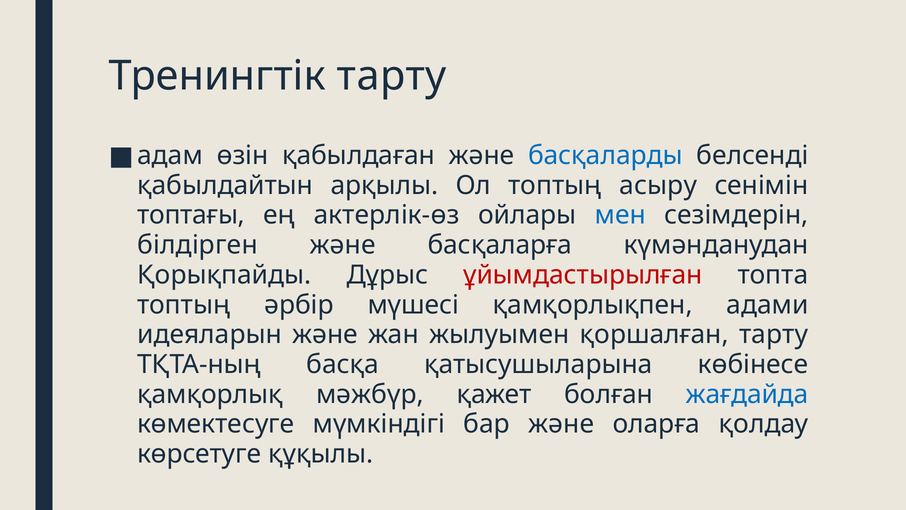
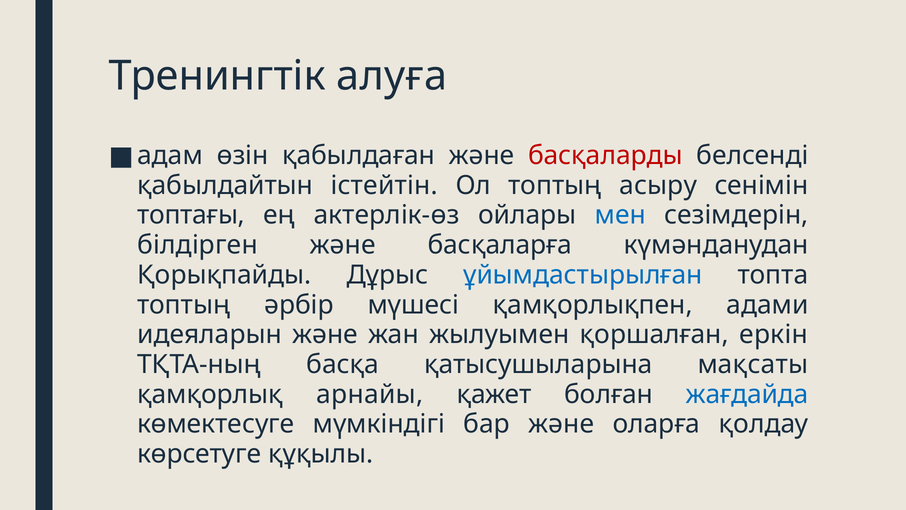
Тренингтік тарту: тарту -> алуға
басқаларды colour: blue -> red
арқылы: арқылы -> істейтін
ұйымдастырылған colour: red -> blue
қоршалған тарту: тарту -> еркін
көбінесе: көбінесе -> мақсаты
мәжбүр: мәжбүр -> арнайы
